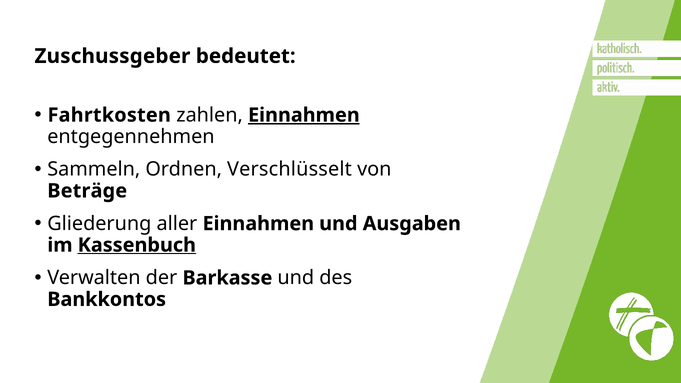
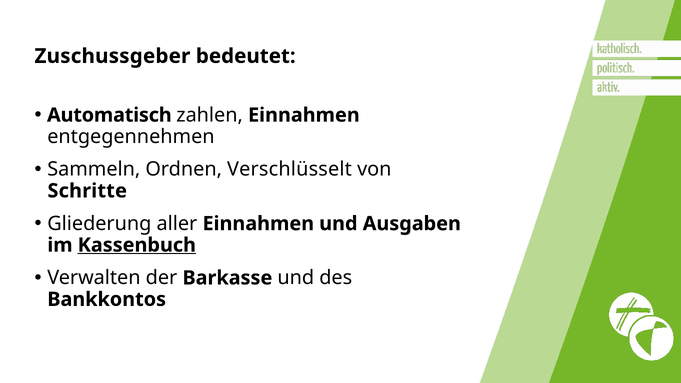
Fahrtkosten: Fahrtkosten -> Automatisch
Einnahmen at (304, 115) underline: present -> none
Beträge: Beträge -> Schritte
